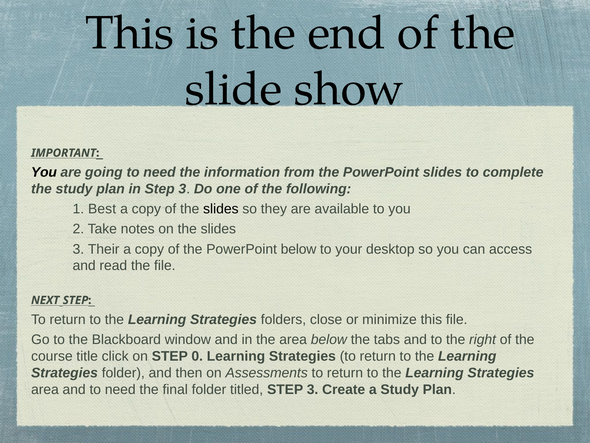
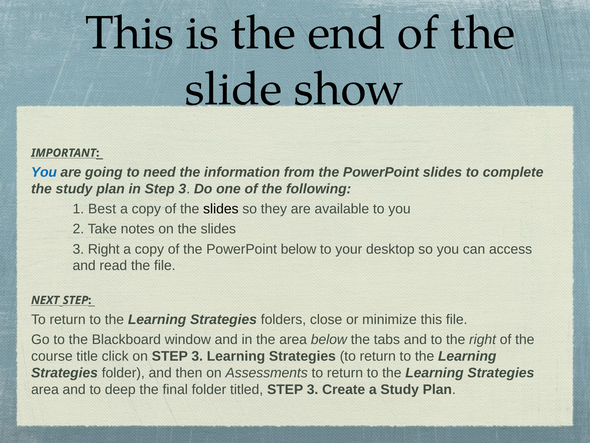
You at (44, 172) colour: black -> blue
3 Their: Their -> Right
on STEP 0: 0 -> 3
and to need: need -> deep
